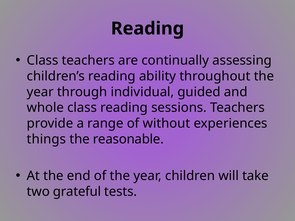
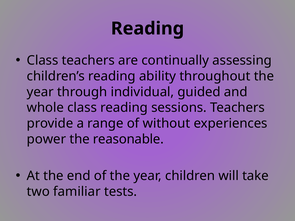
things: things -> power
grateful: grateful -> familiar
